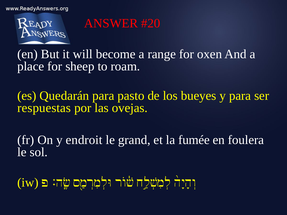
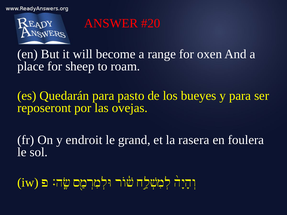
respuestas: respuestas -> reposeront
fumée: fumée -> rasera
